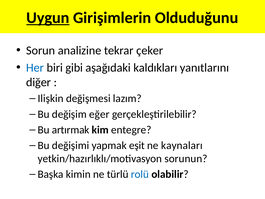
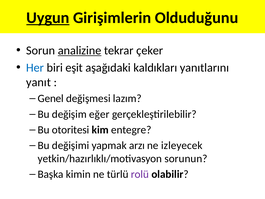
analizine underline: none -> present
gibi: gibi -> eşit
diğer: diğer -> yanıt
Ilişkin: Ilişkin -> Genel
artırmak: artırmak -> otoritesi
eşit: eşit -> arzı
kaynaları: kaynaları -> izleyecek
rolü colour: blue -> purple
